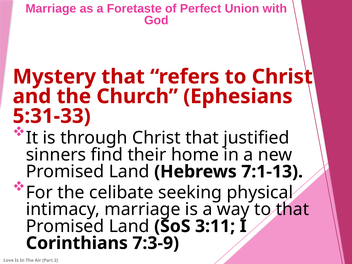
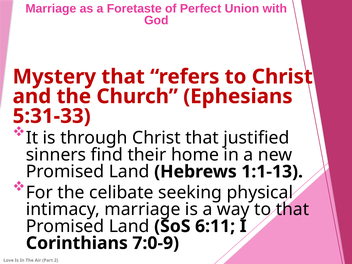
7:1-13: 7:1-13 -> 1:1-13
3:11: 3:11 -> 6:11
7:3-9: 7:3-9 -> 7:0-9
